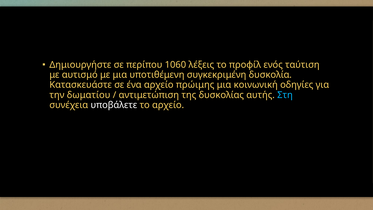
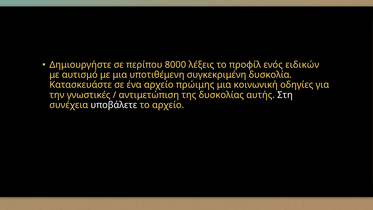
1060: 1060 -> 8000
ταύτιση: ταύτιση -> ειδικών
δωματίου: δωματίου -> γνωστικές
Στη colour: light blue -> white
